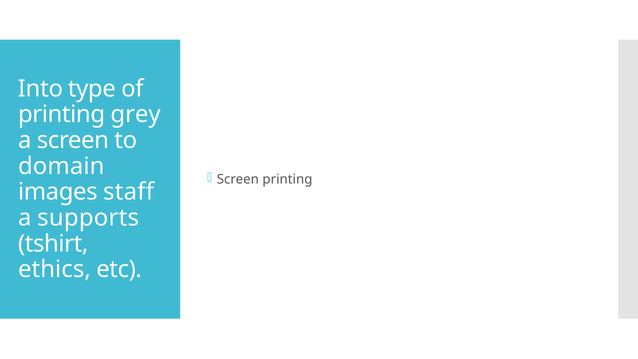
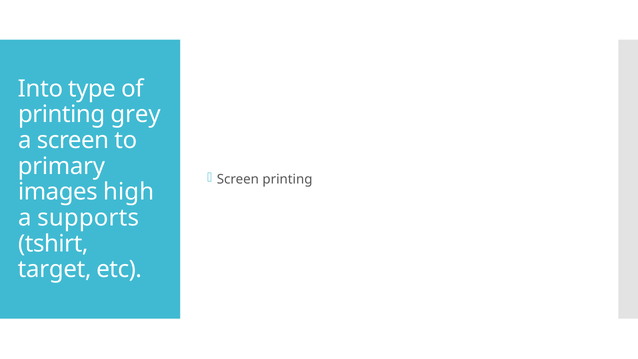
domain: domain -> primary
staff: staff -> high
ethics: ethics -> target
